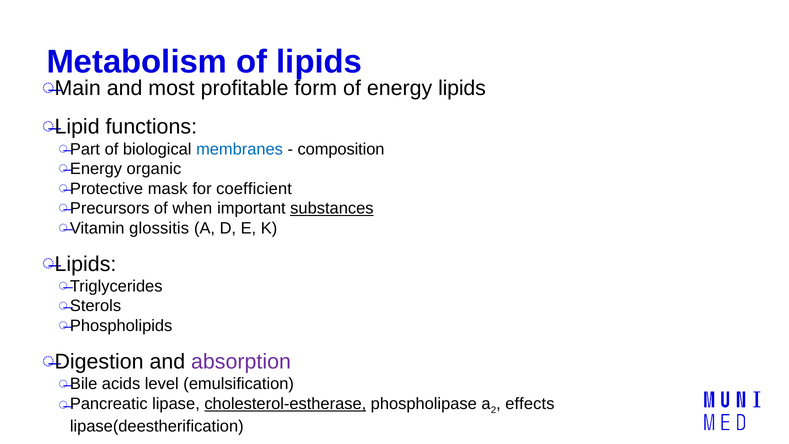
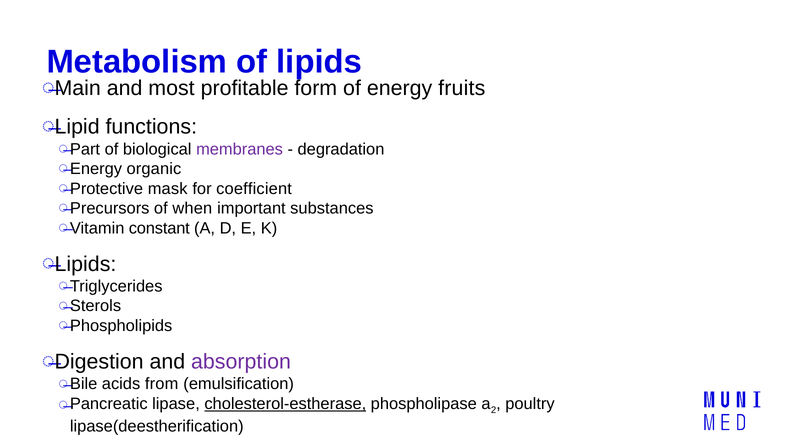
energy lipids: lipids -> fruits
membranes colour: blue -> purple
composition: composition -> degradation
substances underline: present -> none
glossitis: glossitis -> constant
level: level -> from
effects: effects -> poultry
